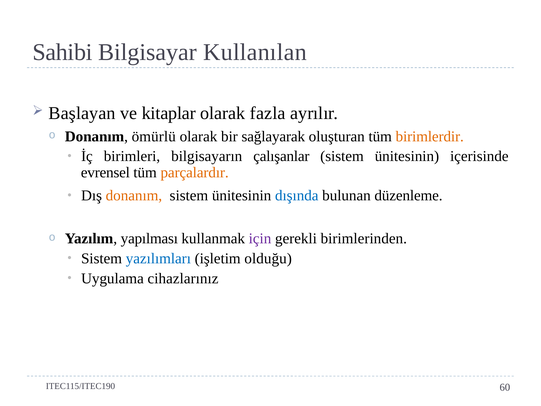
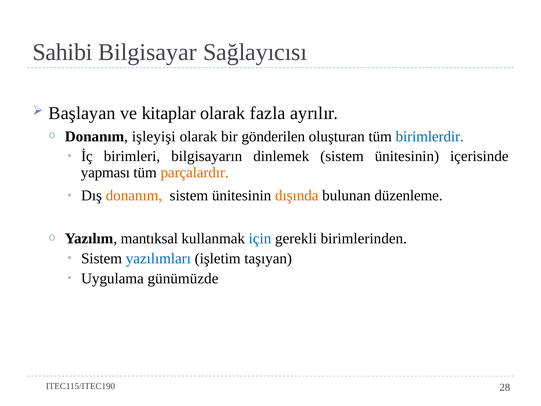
Kullanılan: Kullanılan -> Sağlayıcısı
ömürlü: ömürlü -> işleyişi
sağlayarak: sağlayarak -> gönderilen
birimlerdir colour: orange -> blue
çalışanlar: çalışanlar -> dinlemek
evrensel: evrensel -> yapması
dışında colour: blue -> orange
yapılması: yapılması -> mantıksal
için colour: purple -> blue
olduğu: olduğu -> taşıyan
cihazlarınız: cihazlarınız -> günümüzde
60: 60 -> 28
